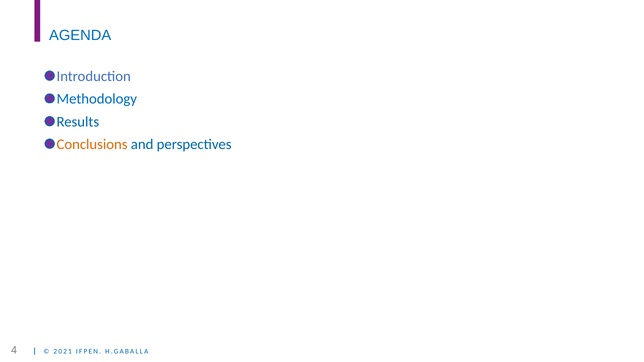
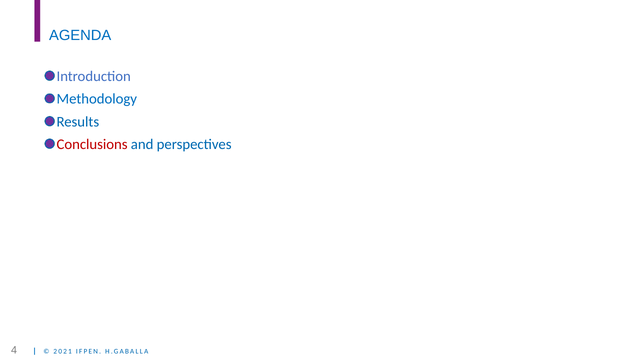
Conclusions colour: orange -> red
